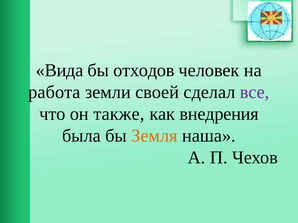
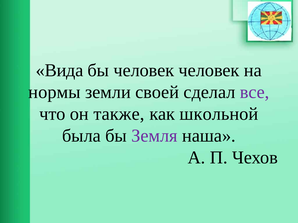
бы отходов: отходов -> человек
работа: работа -> нормы
внедрения: внедрения -> школьной
Земля colour: orange -> purple
